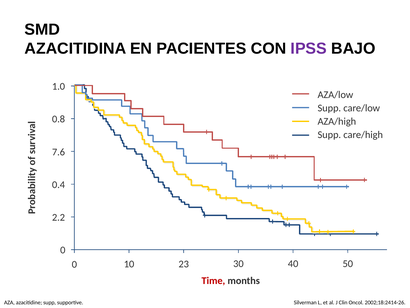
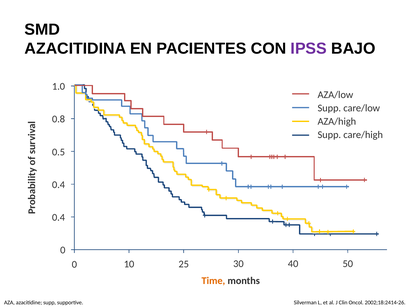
7.6: 7.6 -> 0.5
2.2 at (59, 217): 2.2 -> 0.4
23: 23 -> 25
Time colour: red -> orange
